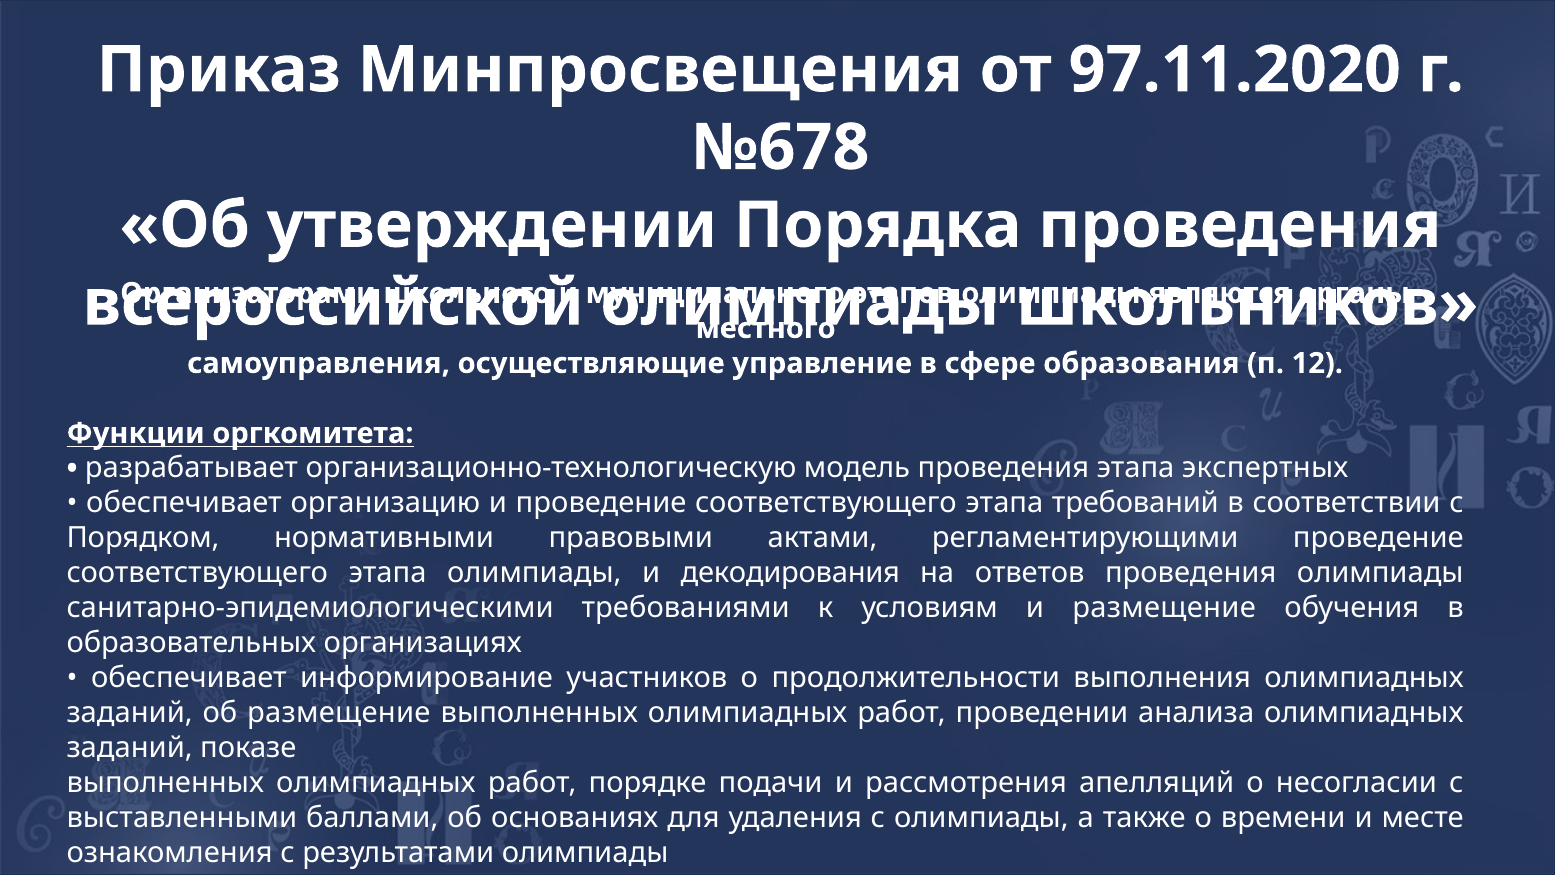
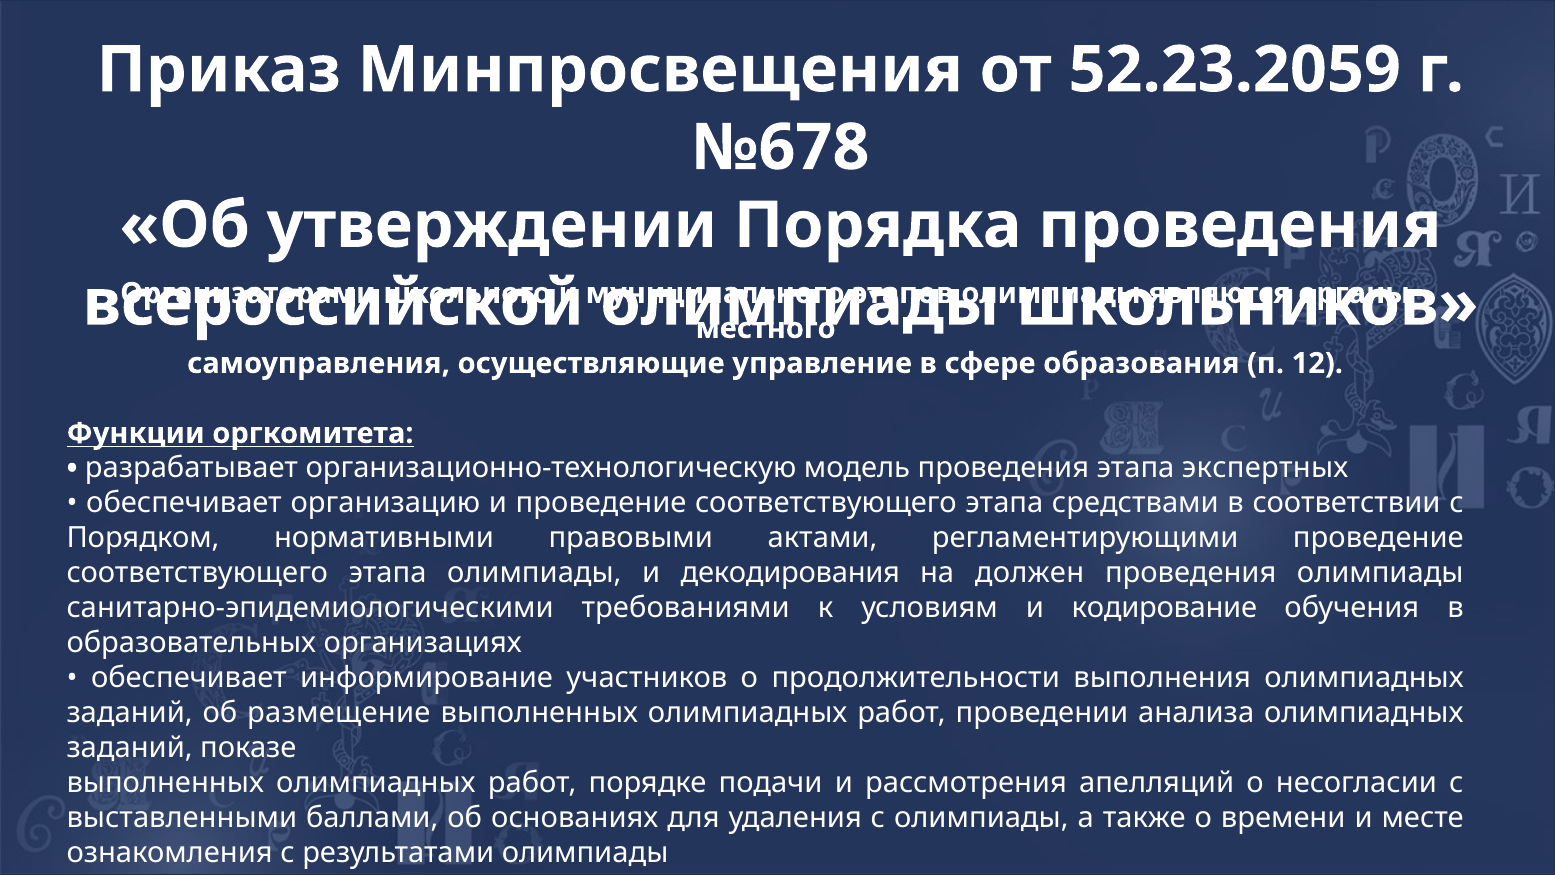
97.11.2020: 97.11.2020 -> 52.23.2059
требований: требований -> средствами
ответов: ответов -> должен
и размещение: размещение -> кодирование
